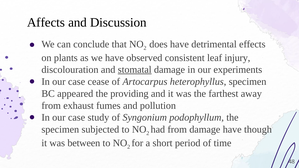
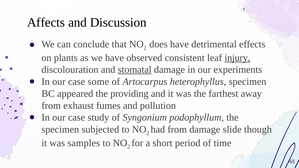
injury underline: none -> present
cease: cease -> some
damage have: have -> slide
between: between -> samples
